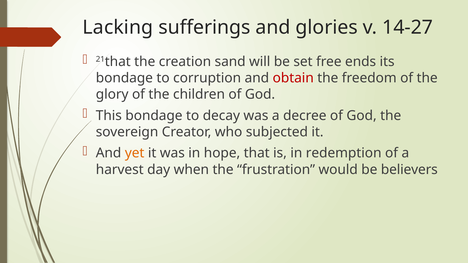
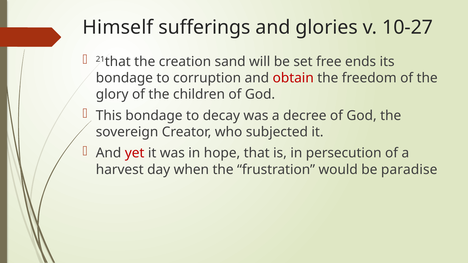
Lacking: Lacking -> Himself
14-27: 14-27 -> 10-27
yet colour: orange -> red
redemption: redemption -> persecution
believers: believers -> paradise
